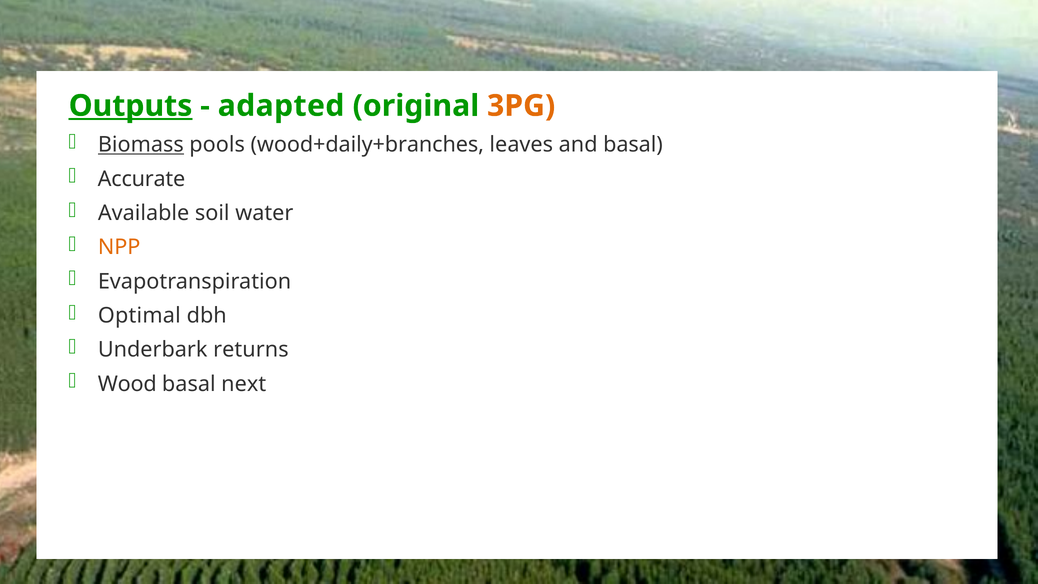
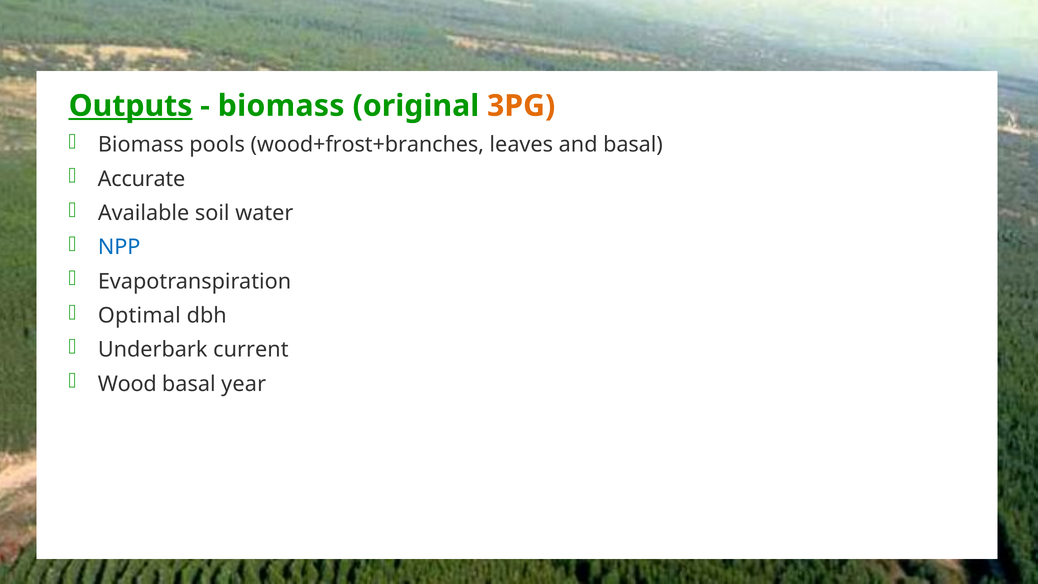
adapted at (281, 106): adapted -> biomass
Biomass at (141, 145) underline: present -> none
wood+daily+branches: wood+daily+branches -> wood+frost+branches
NPP colour: orange -> blue
returns: returns -> current
next: next -> year
